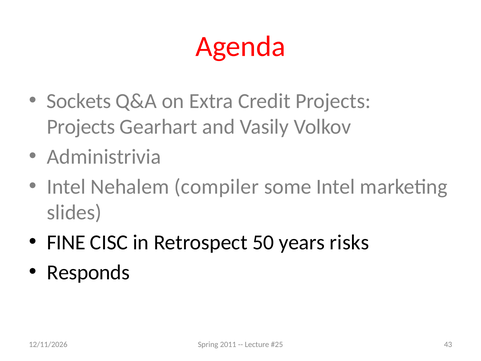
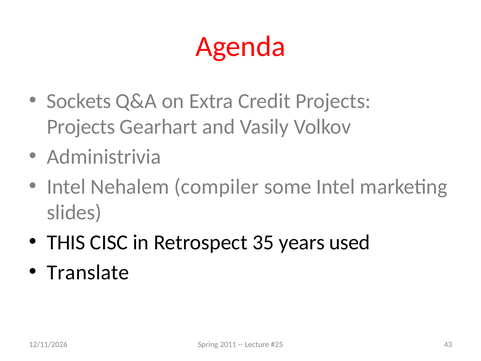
FINE: FINE -> THIS
50: 50 -> 35
risks: risks -> used
Responds: Responds -> Translate
